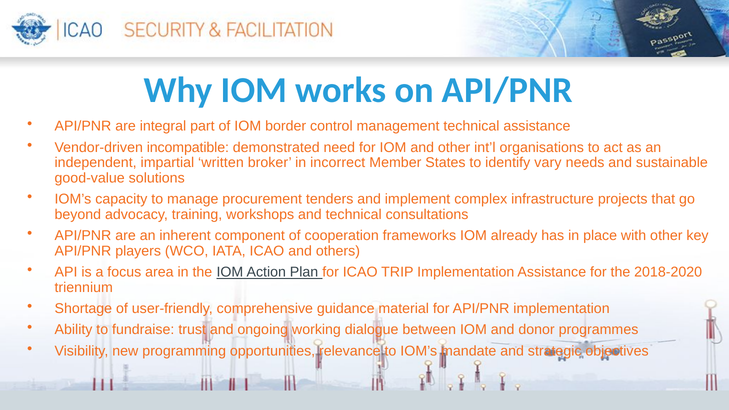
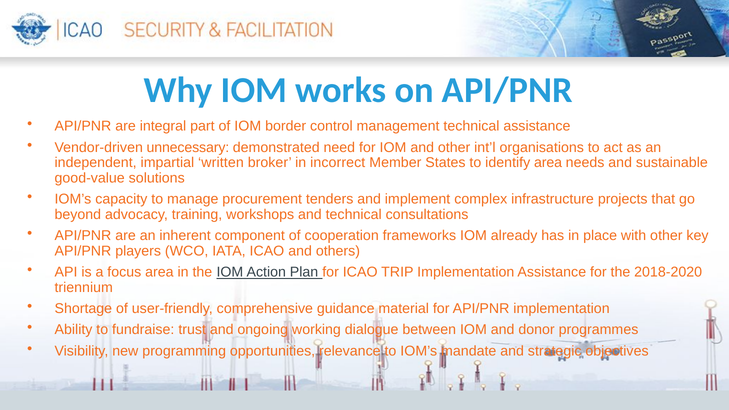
incompatible: incompatible -> unnecessary
identify vary: vary -> area
